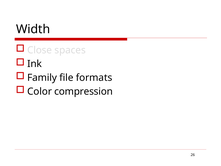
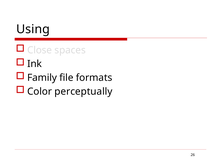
Width: Width -> Using
compression: compression -> perceptually
